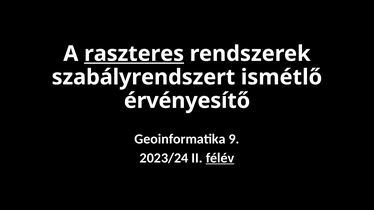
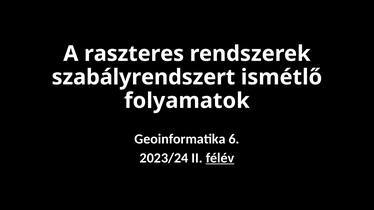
raszteres underline: present -> none
érvényesítő: érvényesítő -> folyamatok
9: 9 -> 6
